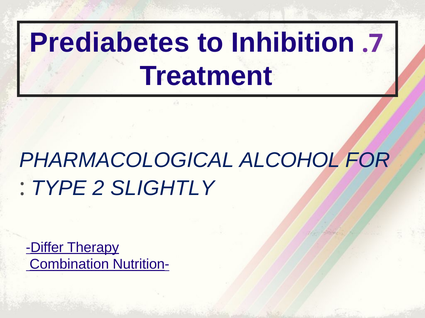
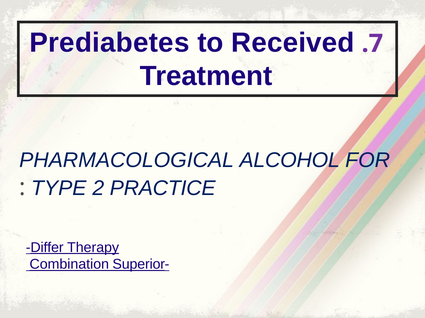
Inhibition: Inhibition -> Received
SLIGHTLY: SLIGHTLY -> PRACTICE
Nutrition: Nutrition -> Superior
